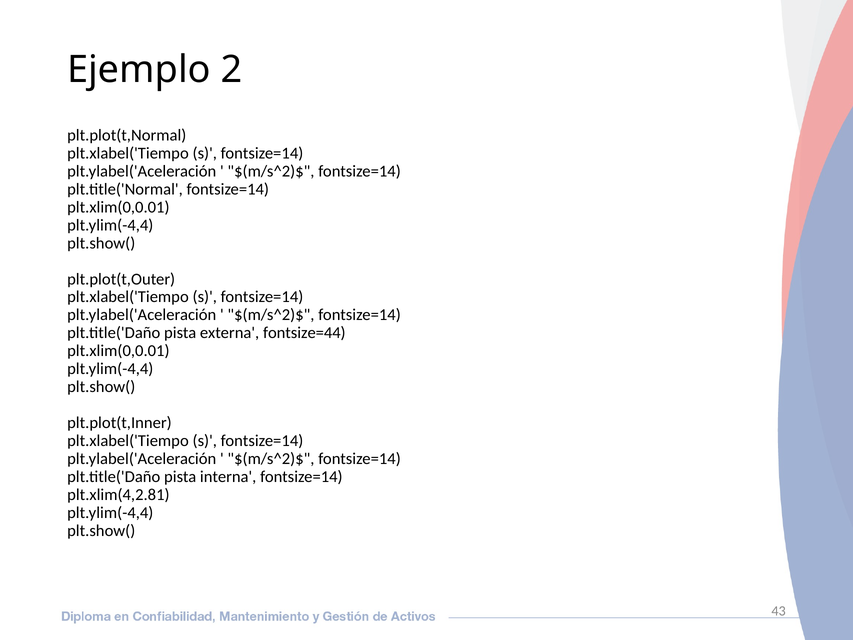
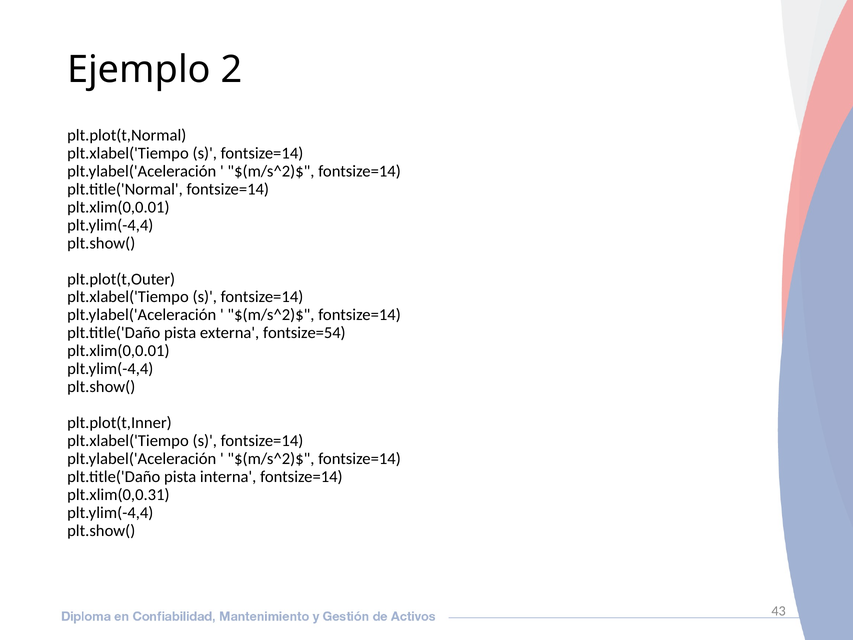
fontsize=44: fontsize=44 -> fontsize=54
plt.xlim(4,2.81: plt.xlim(4,2.81 -> plt.xlim(0,0.31
